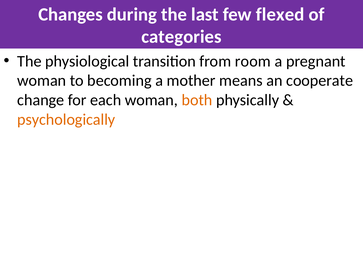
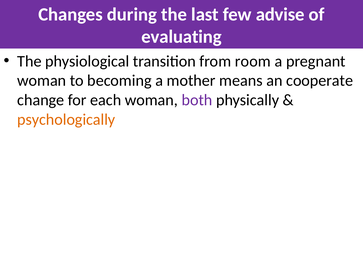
flexed: flexed -> advise
categories: categories -> evaluating
both colour: orange -> purple
